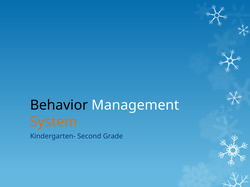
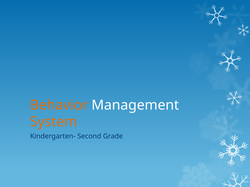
Behavior colour: black -> orange
